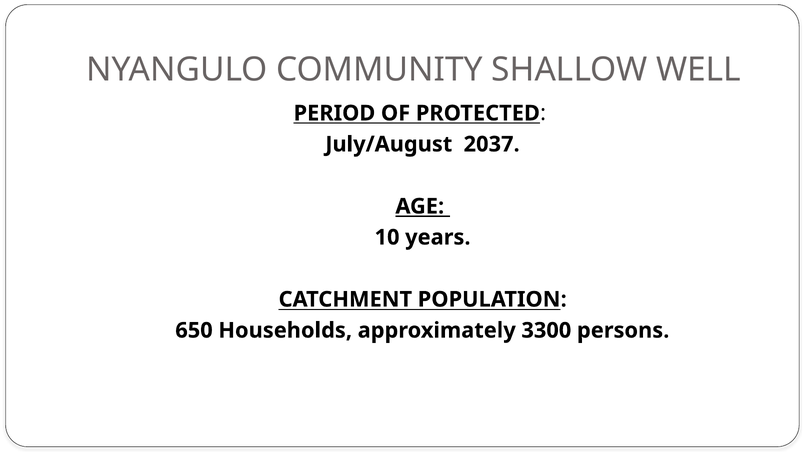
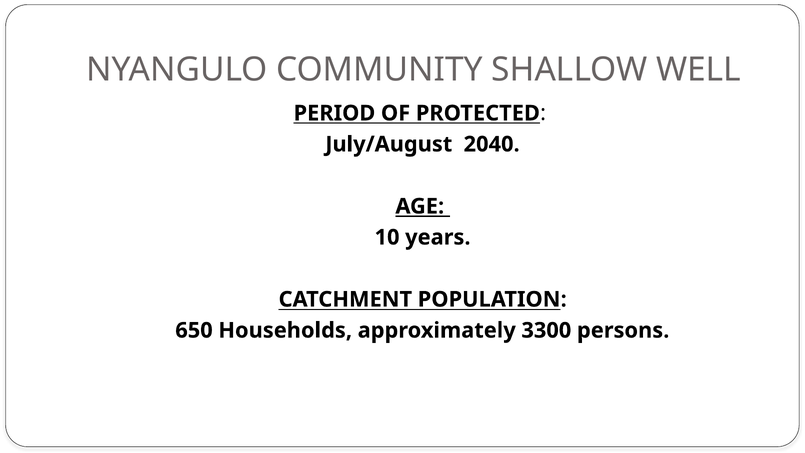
2037: 2037 -> 2040
